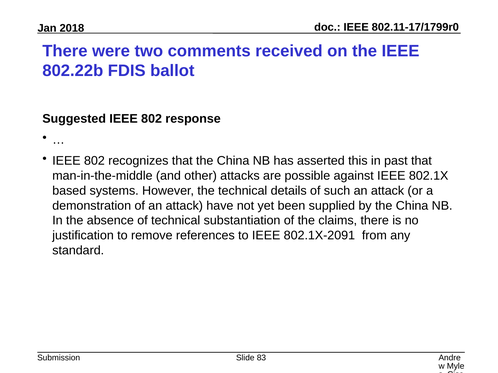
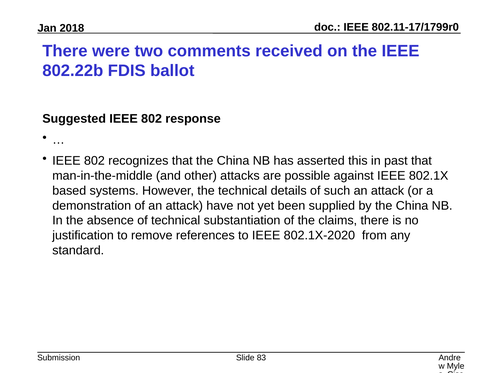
802.1X-2091: 802.1X-2091 -> 802.1X-2020
